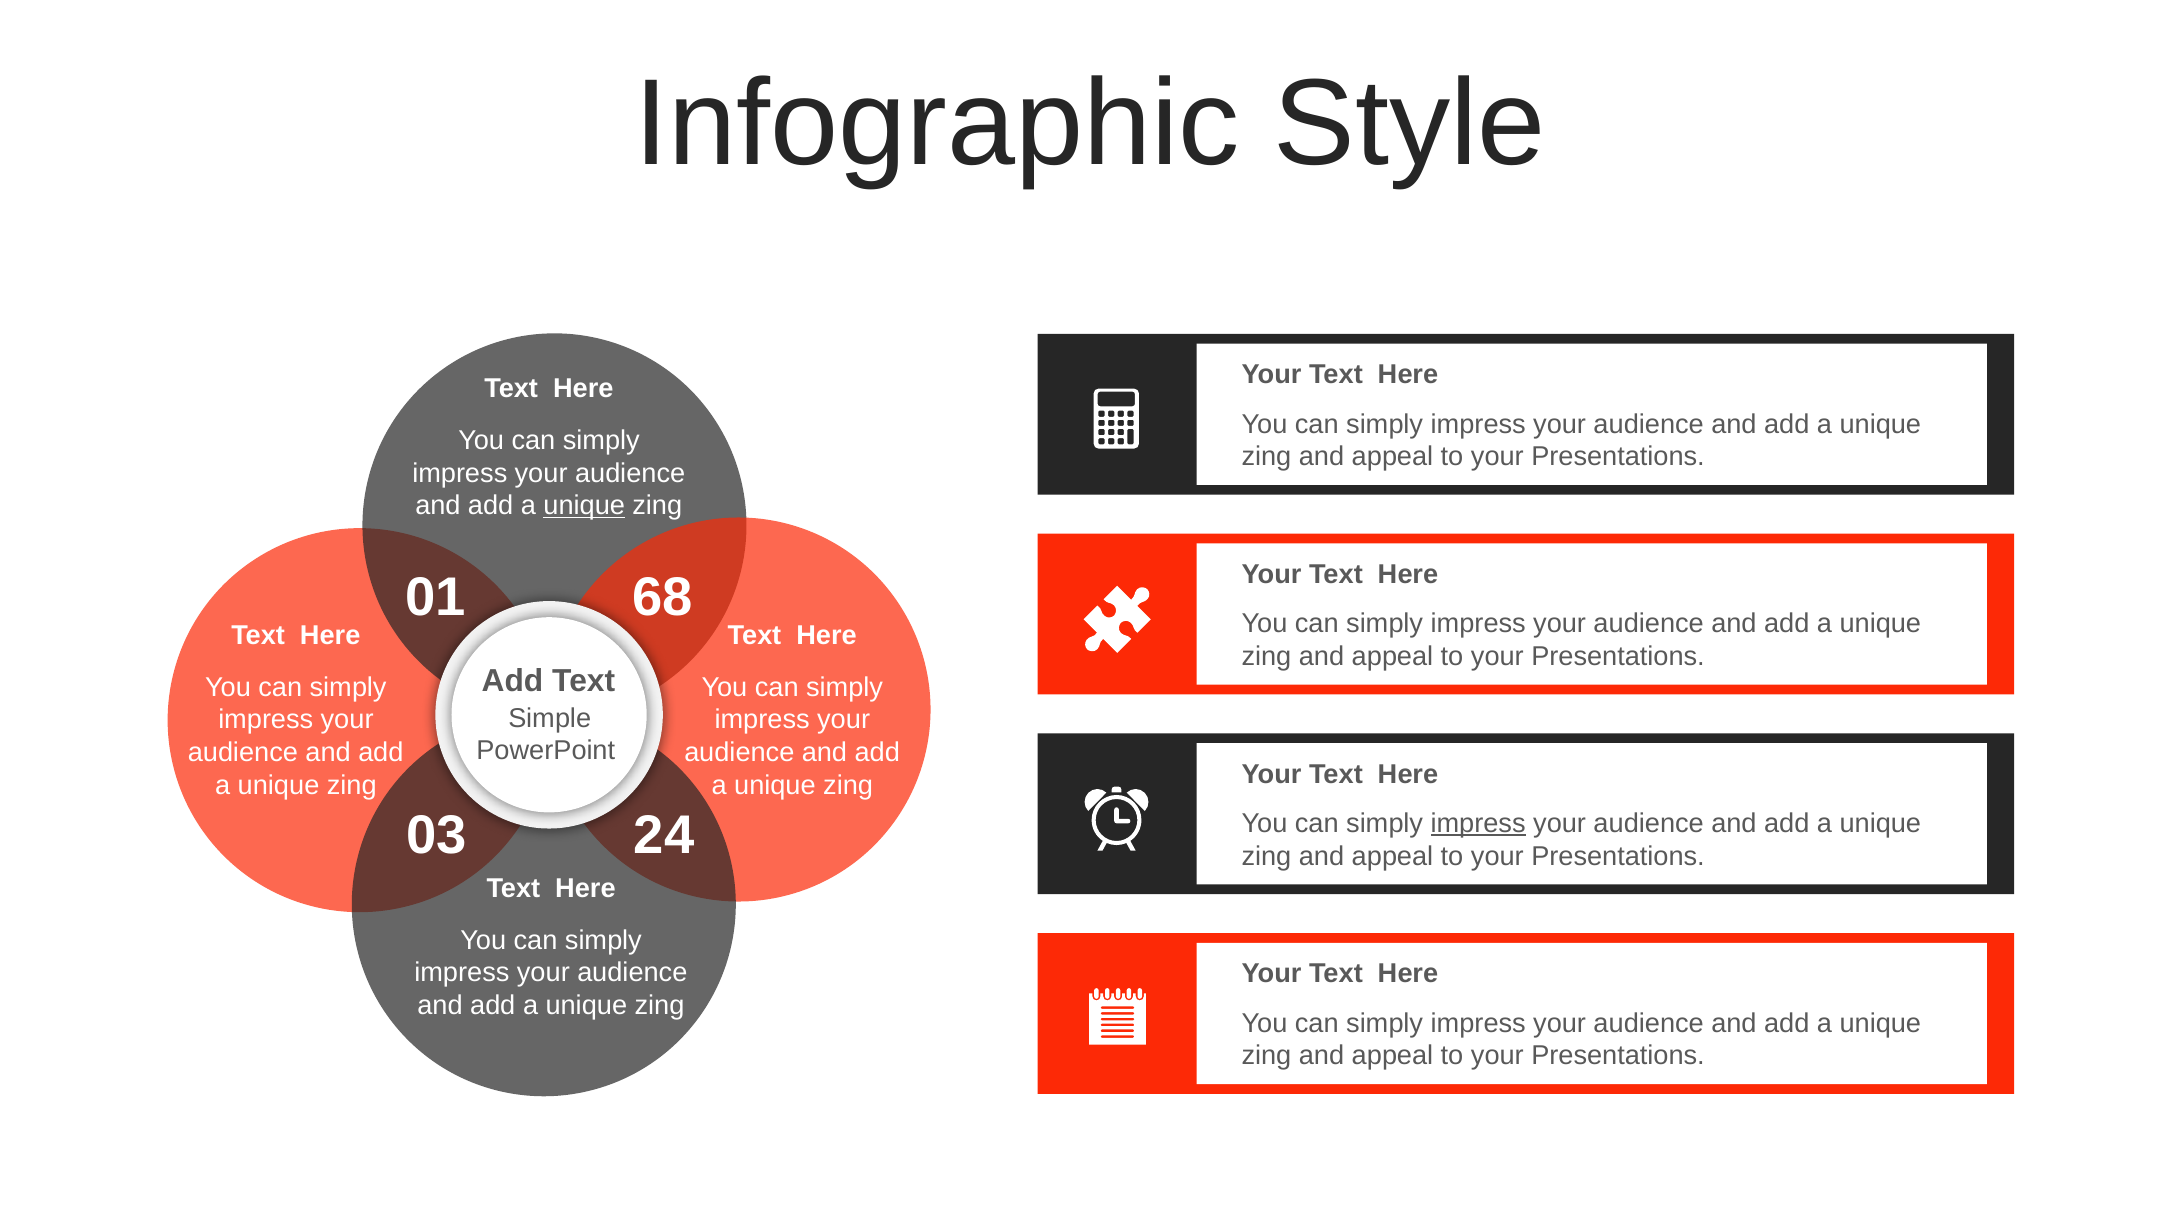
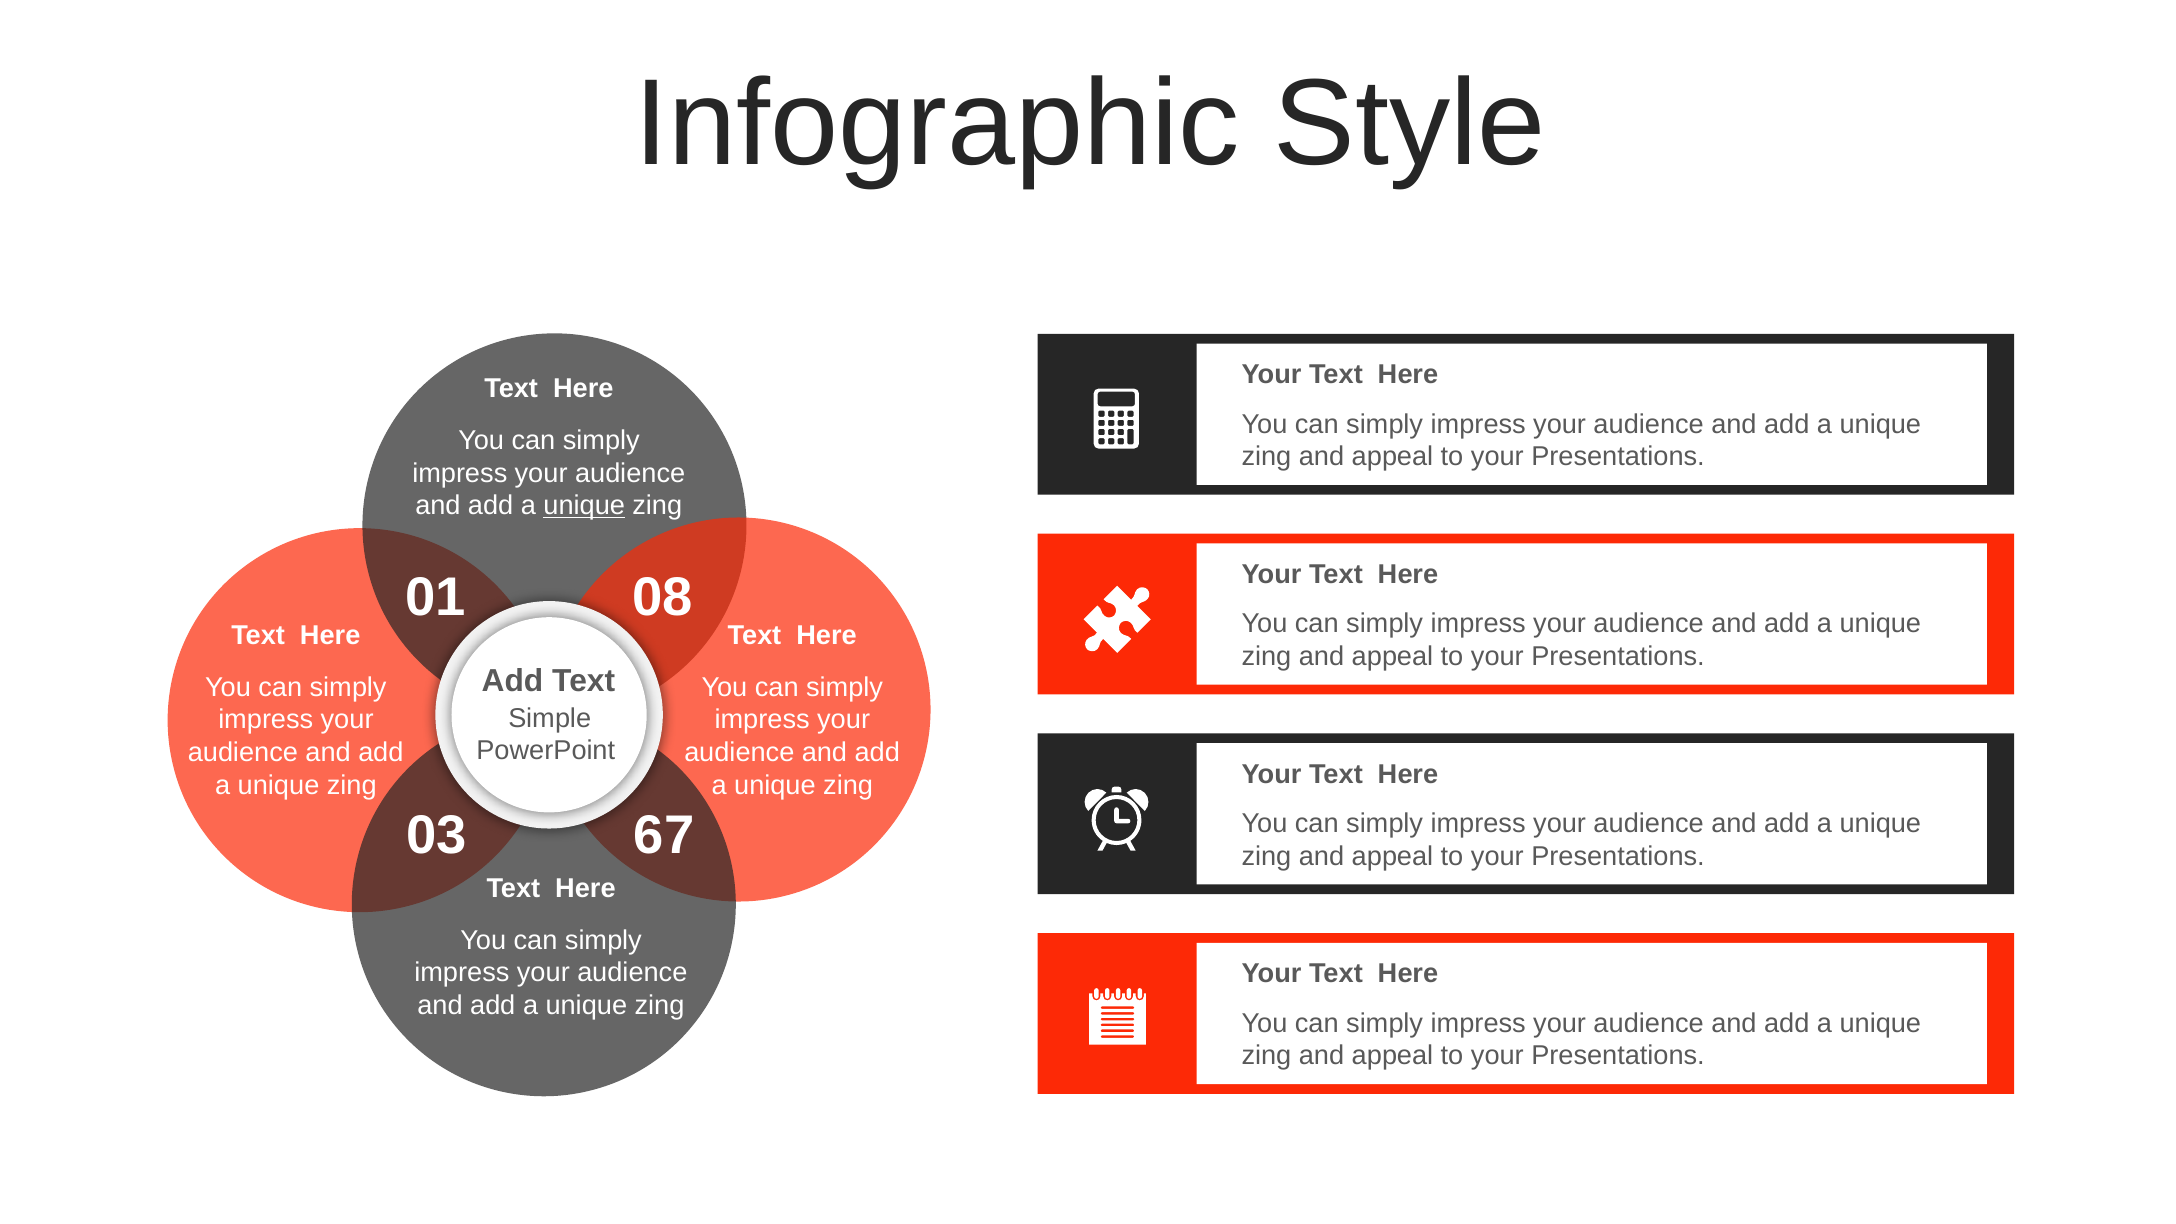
68: 68 -> 08
24: 24 -> 67
impress at (1478, 824) underline: present -> none
